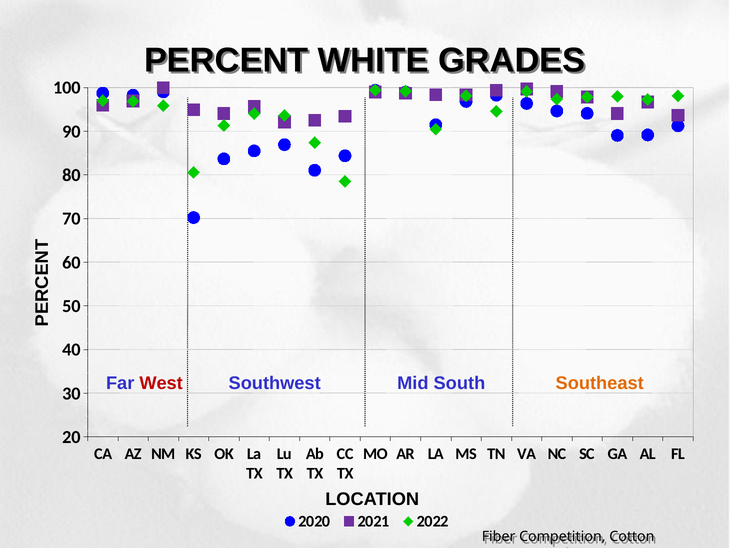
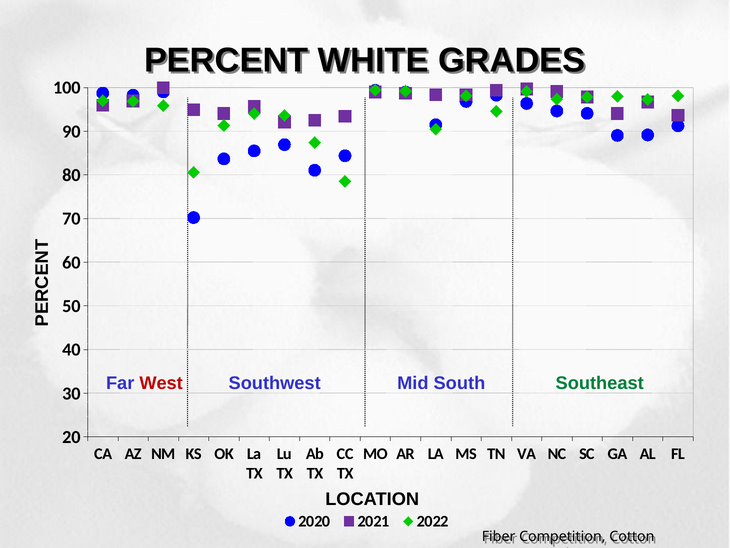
Southeast colour: orange -> green
